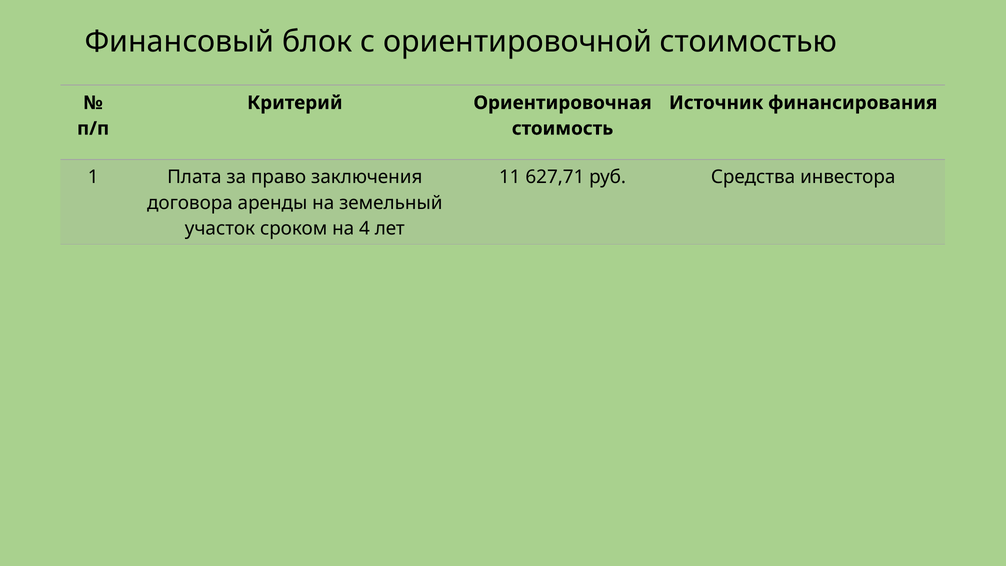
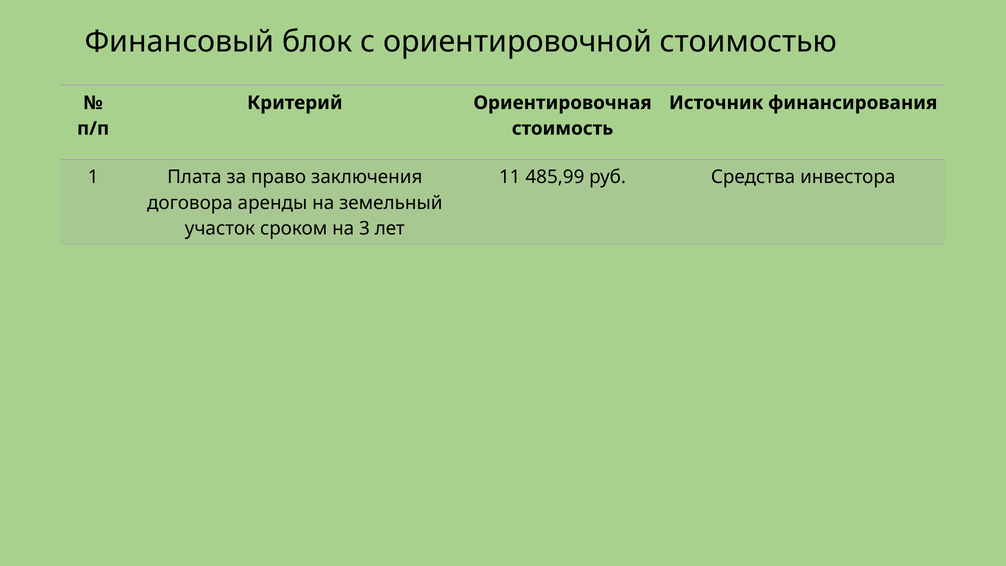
627,71: 627,71 -> 485,99
4: 4 -> 3
